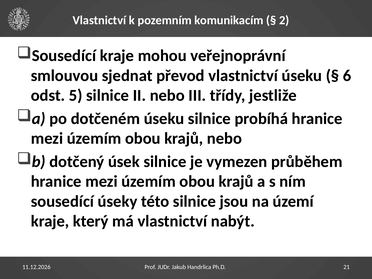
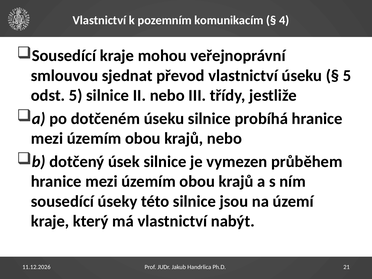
2: 2 -> 4
6 at (347, 76): 6 -> 5
